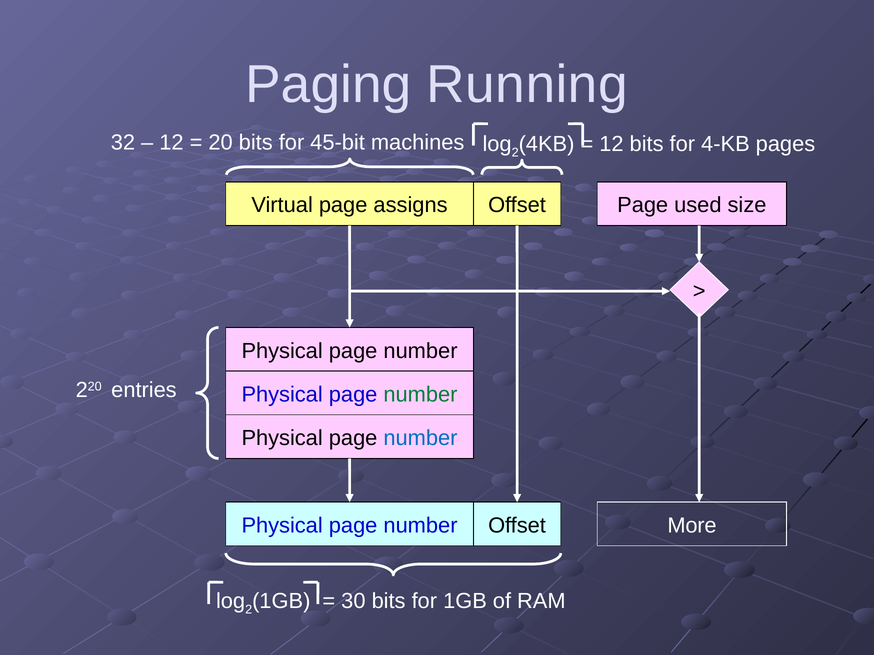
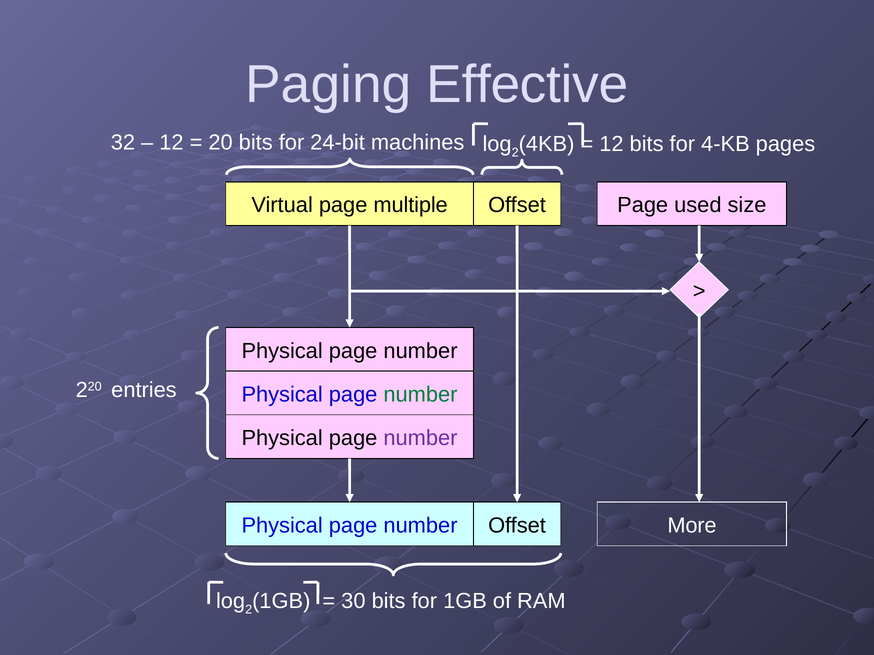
Running: Running -> Effective
45-bit: 45-bit -> 24-bit
assigns: assigns -> multiple
number at (420, 438) colour: blue -> purple
